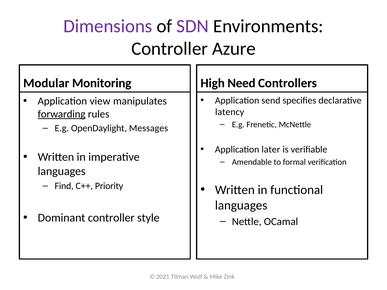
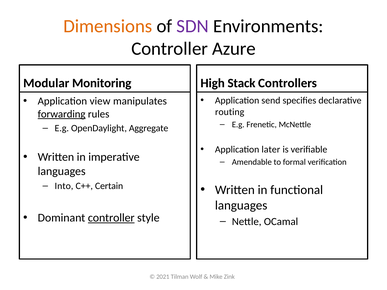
Dimensions colour: purple -> orange
Need: Need -> Stack
latency: latency -> routing
Messages: Messages -> Aggregate
Find: Find -> Into
Priority: Priority -> Certain
controller at (111, 218) underline: none -> present
